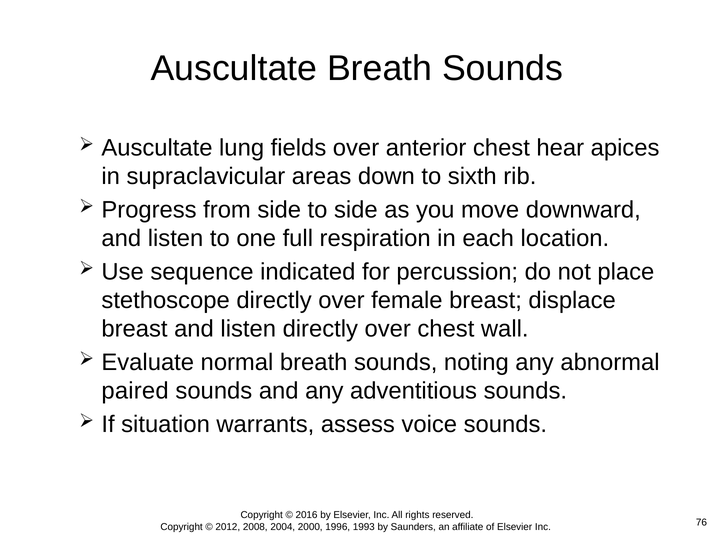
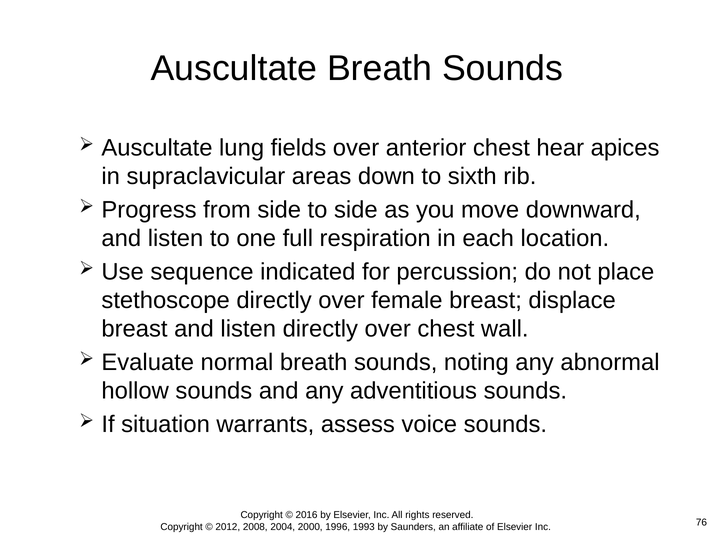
paired: paired -> hollow
